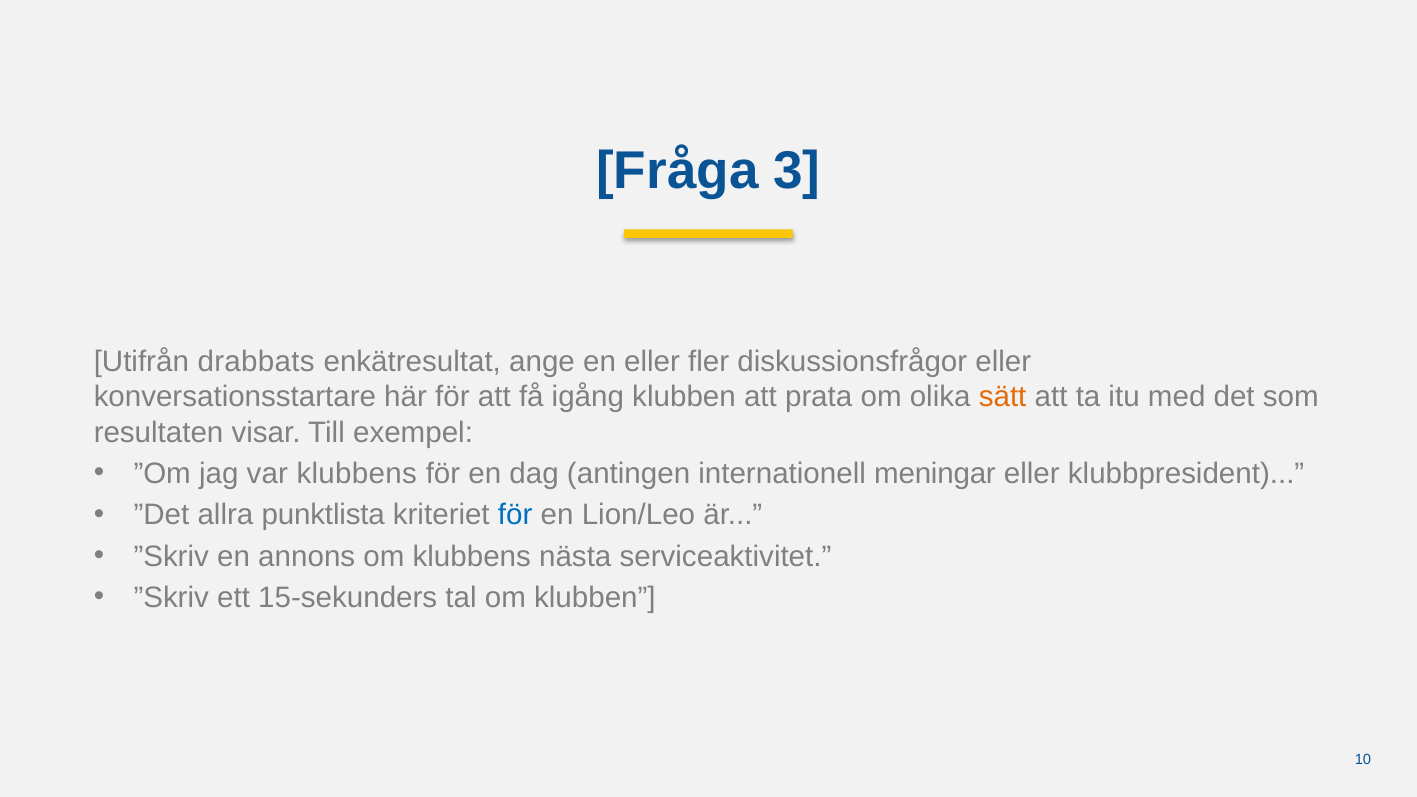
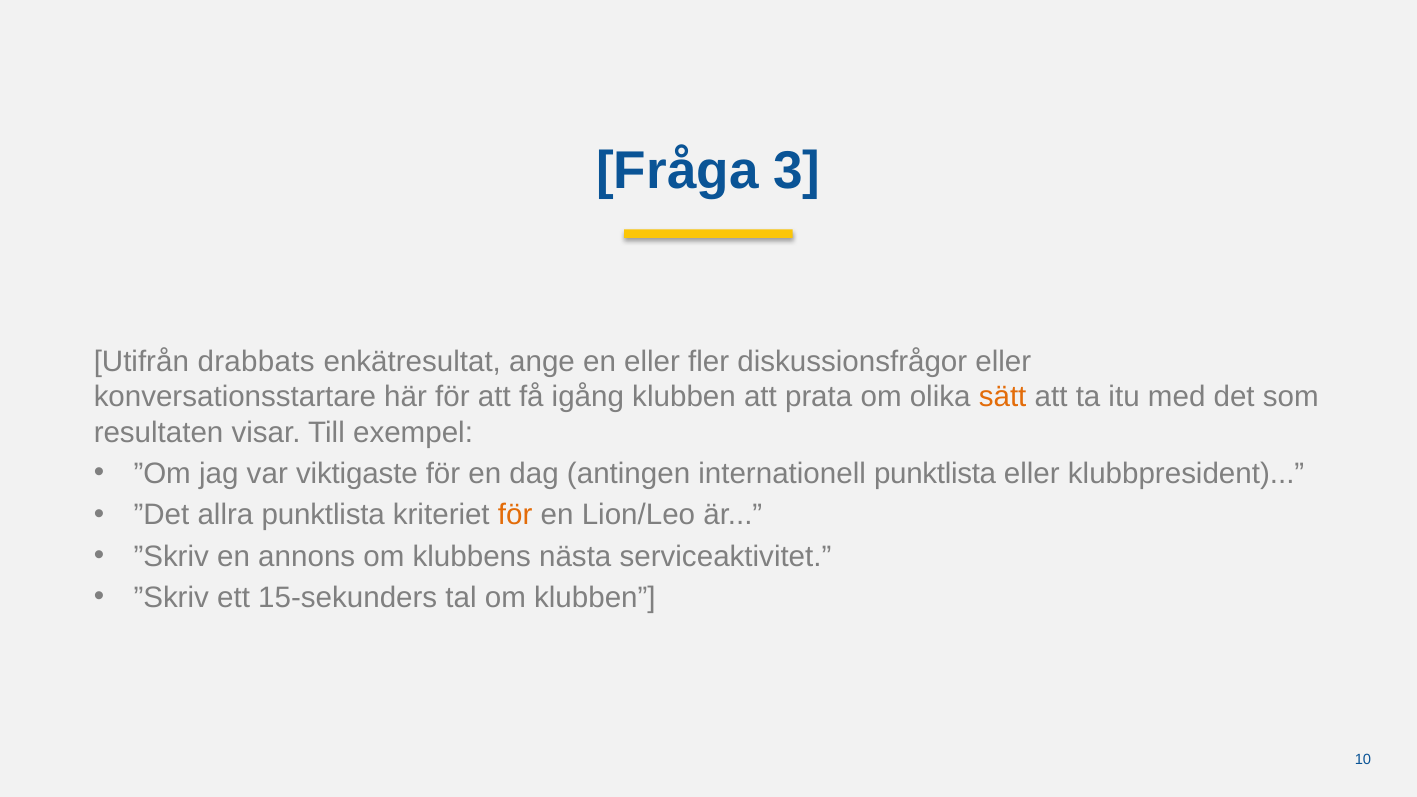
var klubbens: klubbens -> viktigaste
internationell meningar: meningar -> punktlista
för at (515, 515) colour: blue -> orange
